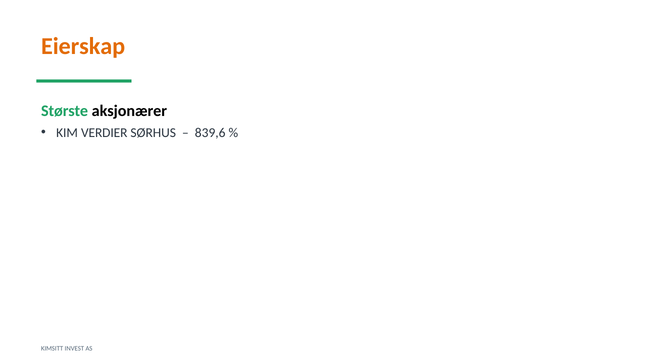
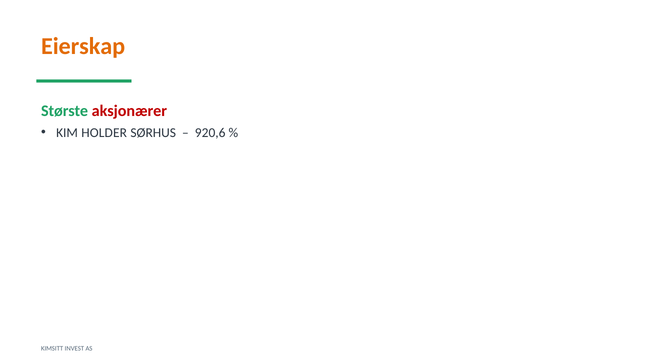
aksjonærer colour: black -> red
VERDIER: VERDIER -> HOLDER
839,6: 839,6 -> 920,6
